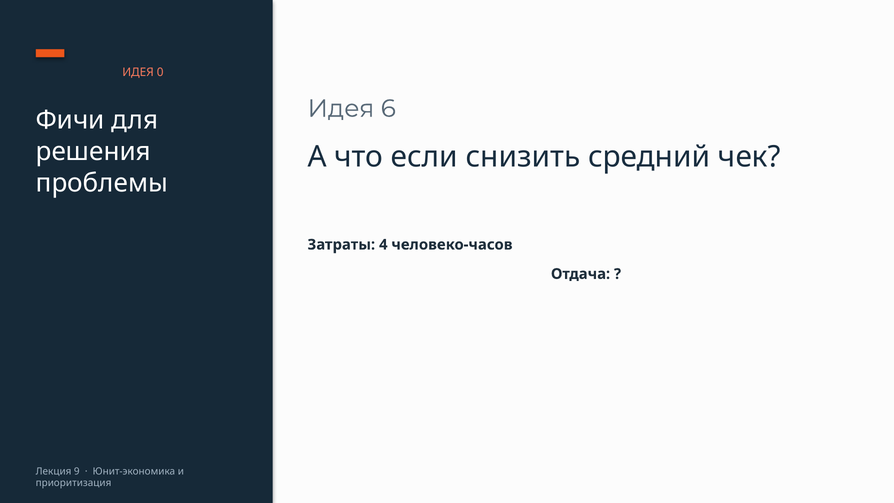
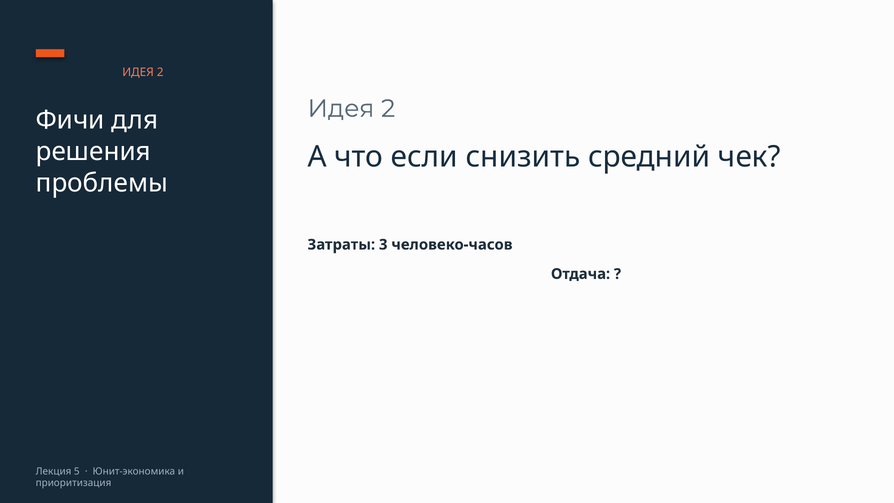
0 at (160, 72): 0 -> 2
6 at (388, 109): 6 -> 2
4: 4 -> 3
9: 9 -> 5
